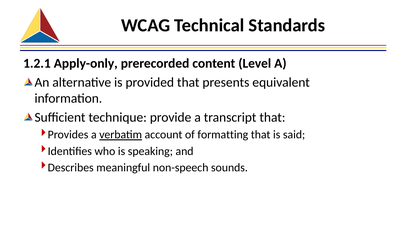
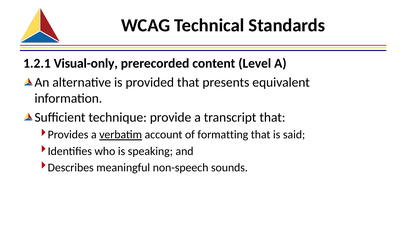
Apply-only: Apply-only -> Visual-only
